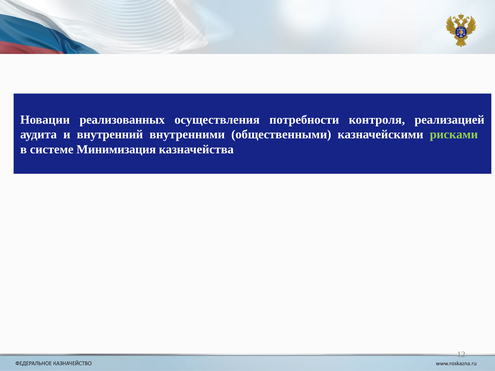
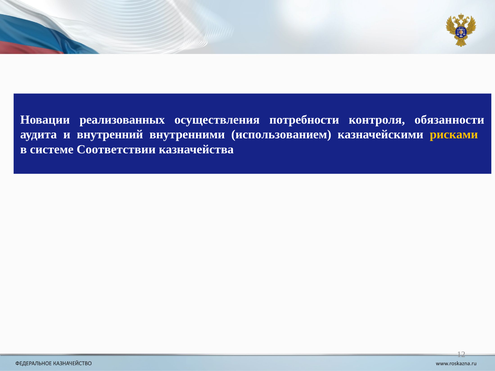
реализацией: реализацией -> обязанности
общественными: общественными -> использованием
рисками colour: light green -> yellow
Минимизация: Минимизация -> Соответствии
